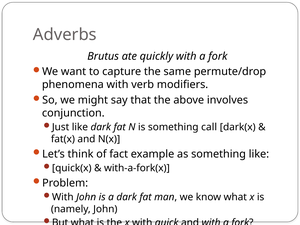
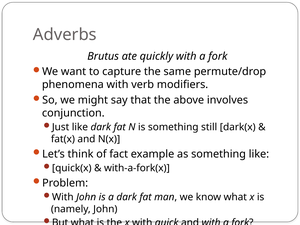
call: call -> still
